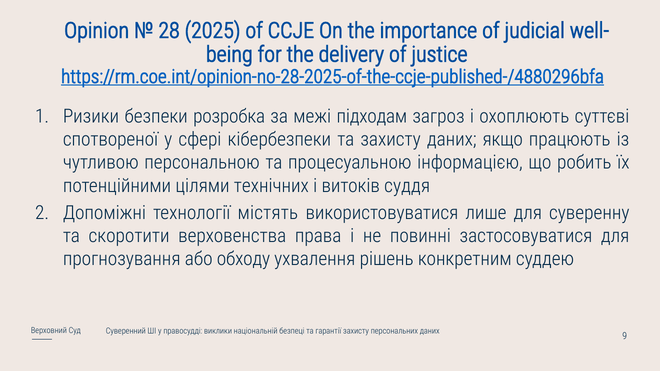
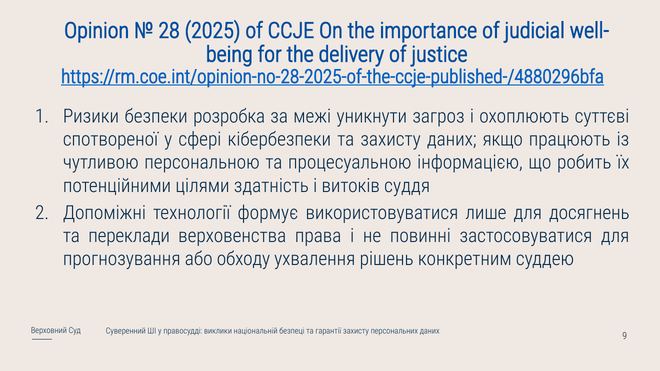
підходам: підходам -> уникнути
технічних: технічних -> здатність
містять: містять -> формує
суверенну: суверенну -> досягнень
скоротити: скоротити -> переклади
